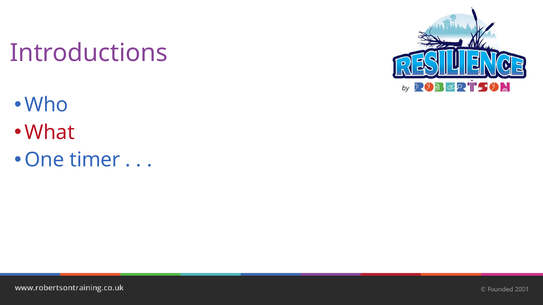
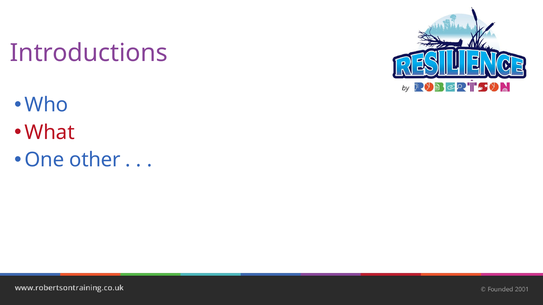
timer: timer -> other
